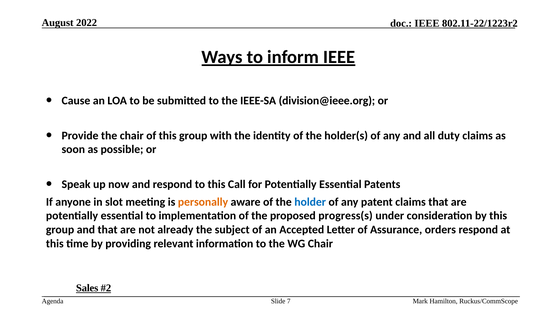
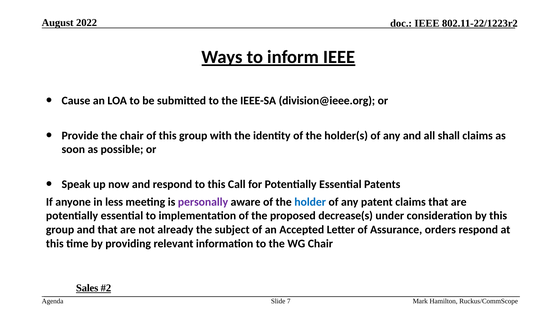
duty: duty -> shall
slot: slot -> less
personally colour: orange -> purple
progress(s: progress(s -> decrease(s
